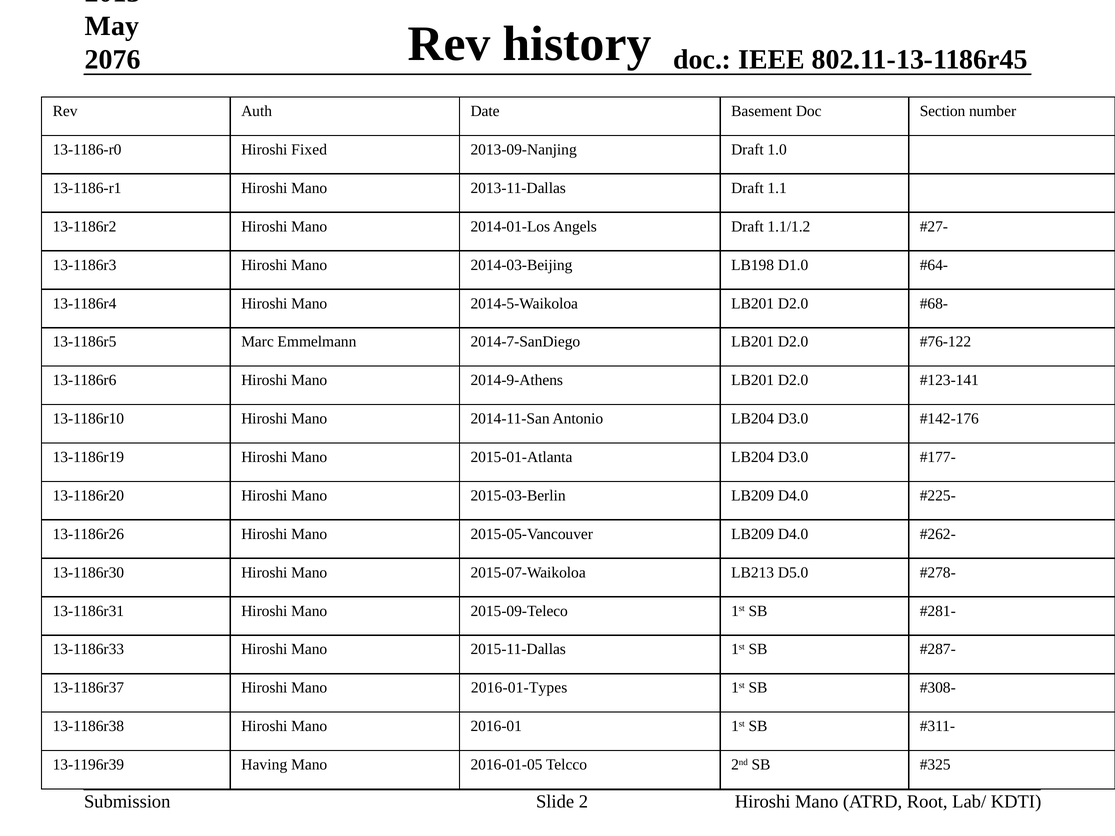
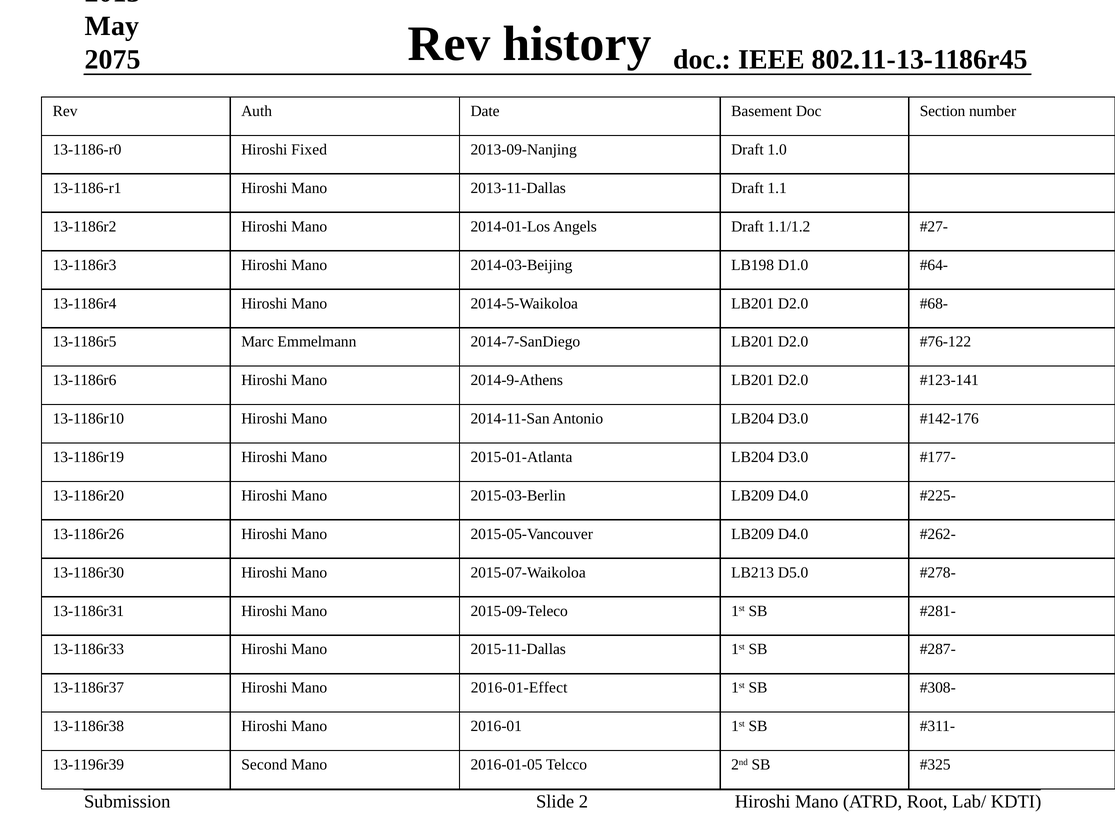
2076: 2076 -> 2075
2016-01-Types: 2016-01-Types -> 2016-01-Effect
Having: Having -> Second
